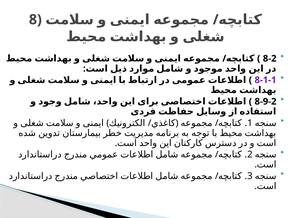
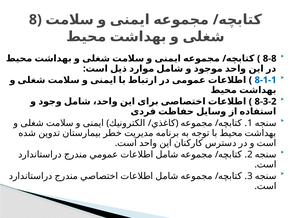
8-2: 8-2 -> 8-8
8-1-1 colour: purple -> blue
8-9-2: 8-9-2 -> 8-3-2
